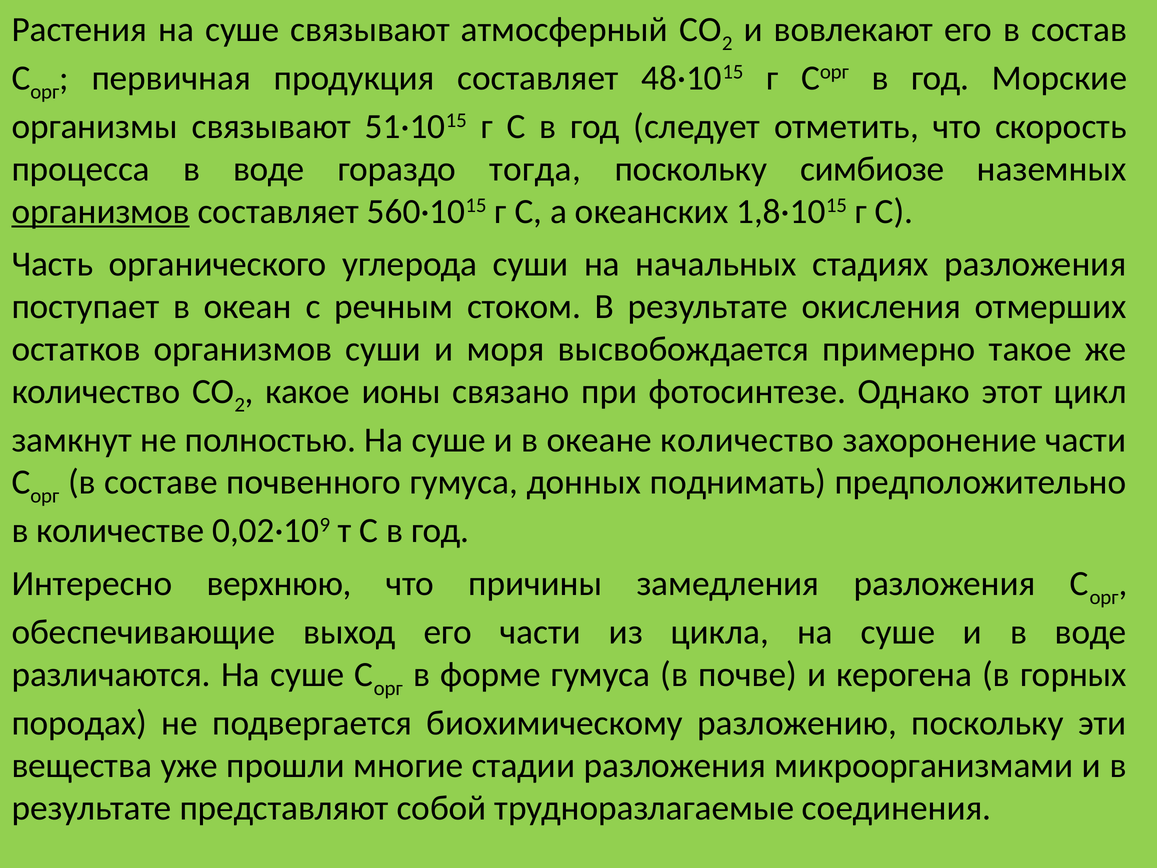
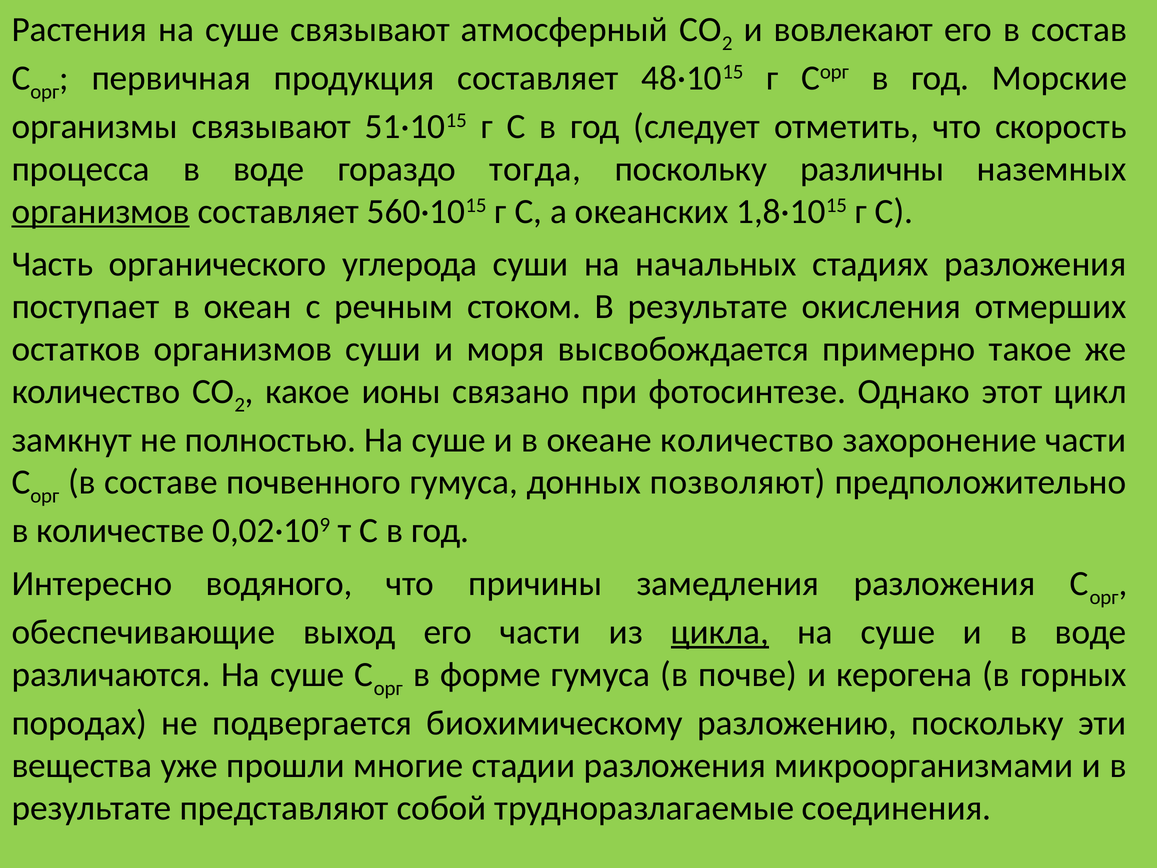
симбиозе: симбиозе -> различны
поднимать: поднимать -> позволяют
верхнюю: верхнюю -> водяного
цикла underline: none -> present
